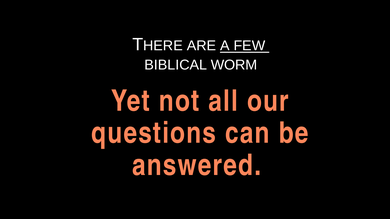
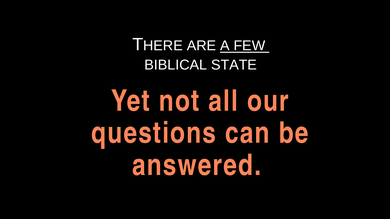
WORM: WORM -> STATE
